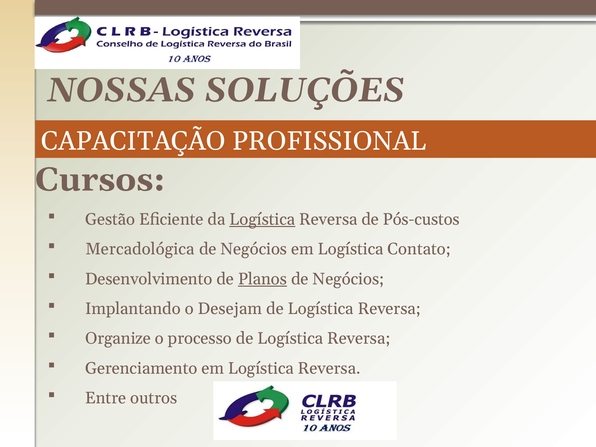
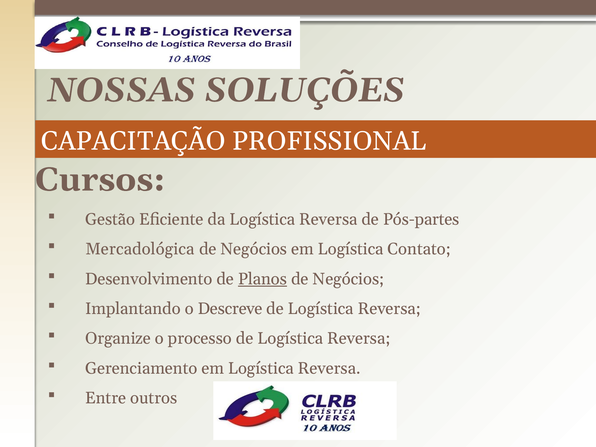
Logística at (262, 219) underline: present -> none
Pós-custos: Pós-custos -> Pós-partes
Desejam: Desejam -> Descreve
